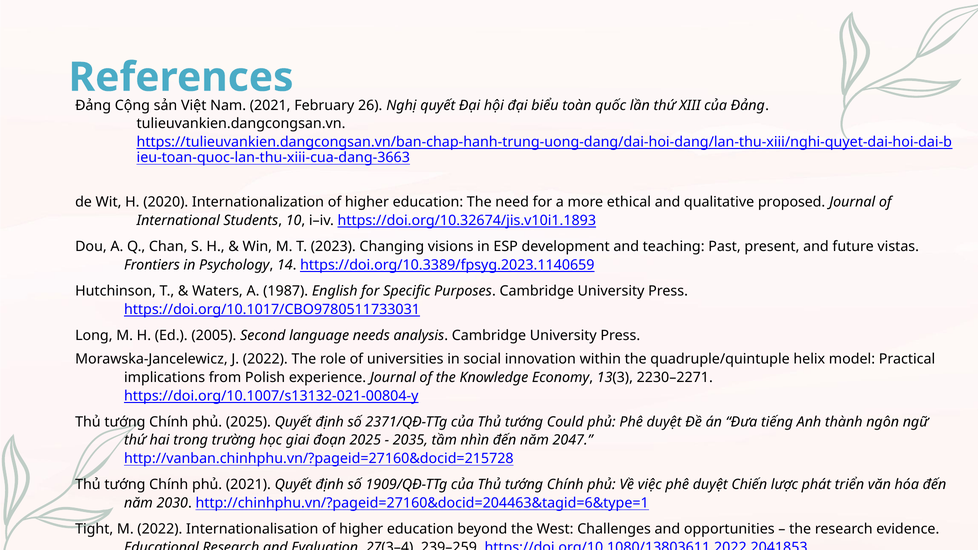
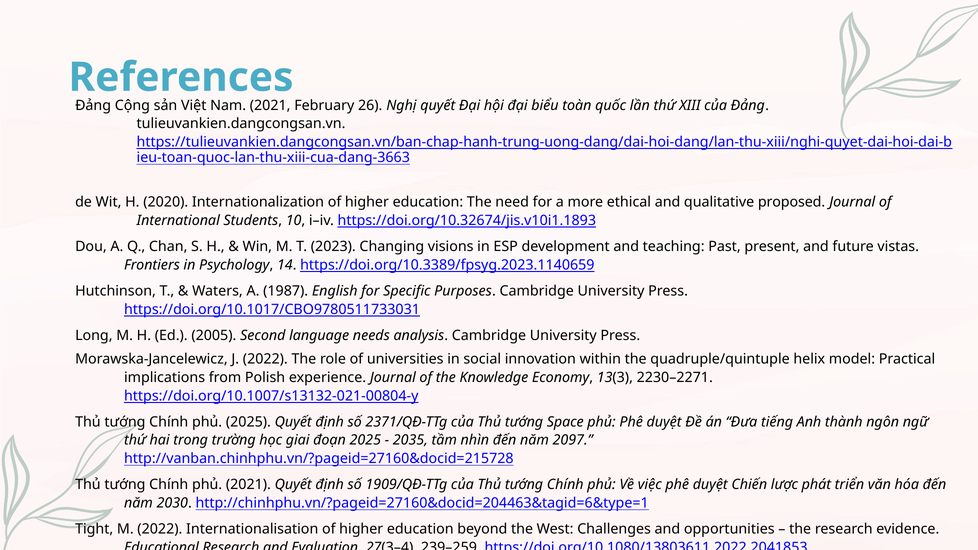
Could: Could -> Space
2047: 2047 -> 2097
